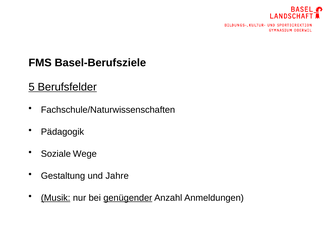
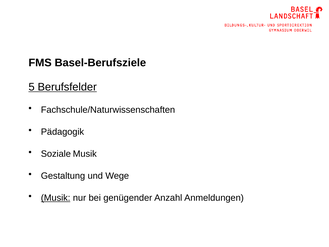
Soziale Wege: Wege -> Musik
Jahre: Jahre -> Wege
genügender underline: present -> none
